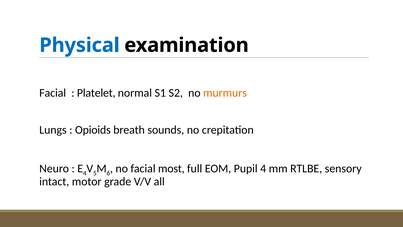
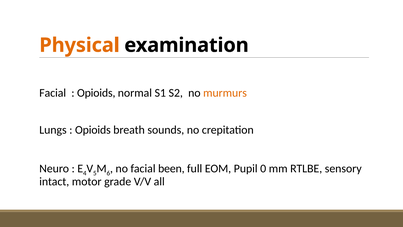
Physical colour: blue -> orange
Platelet at (96, 93): Platelet -> Opioids
most: most -> been
Pupil 4: 4 -> 0
